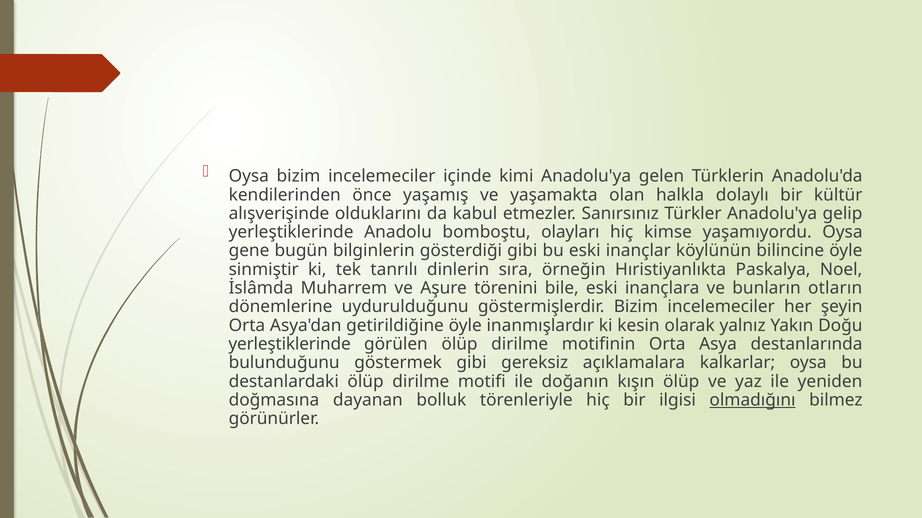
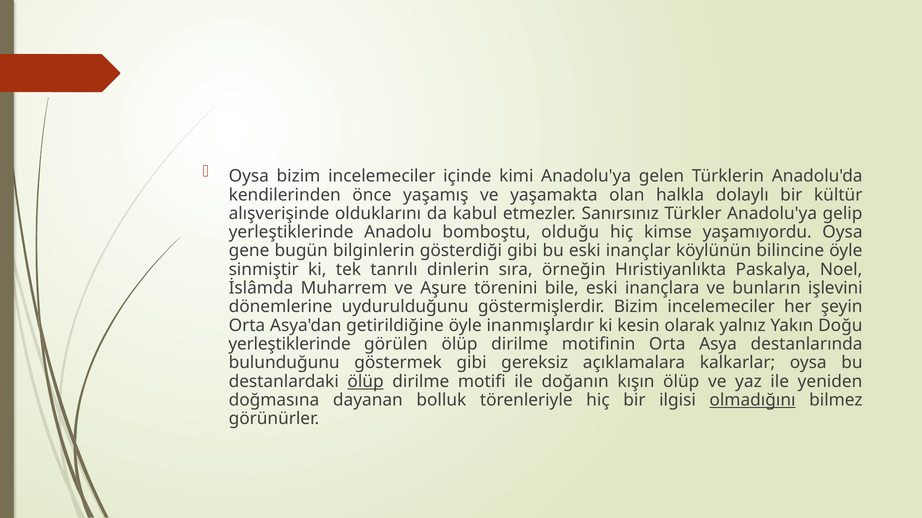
olayları: olayları -> olduğu
otların: otların -> işlevini
ölüp at (366, 382) underline: none -> present
